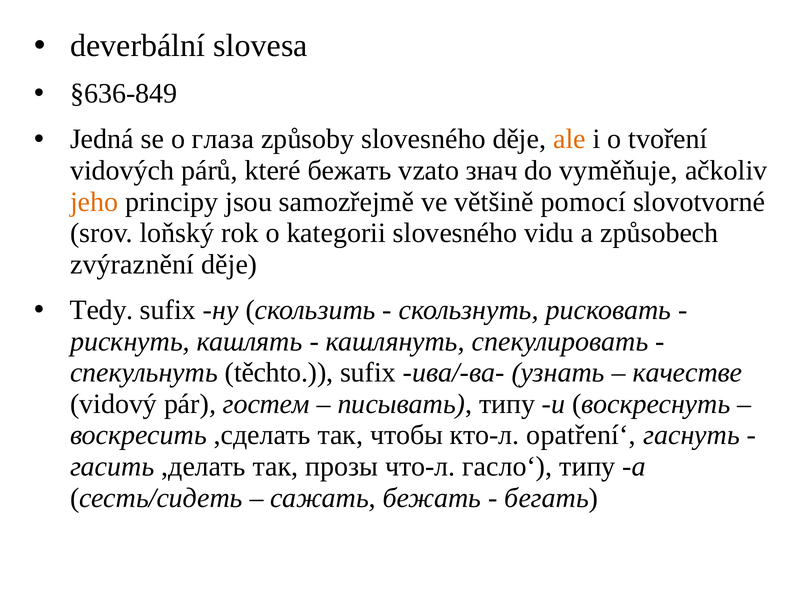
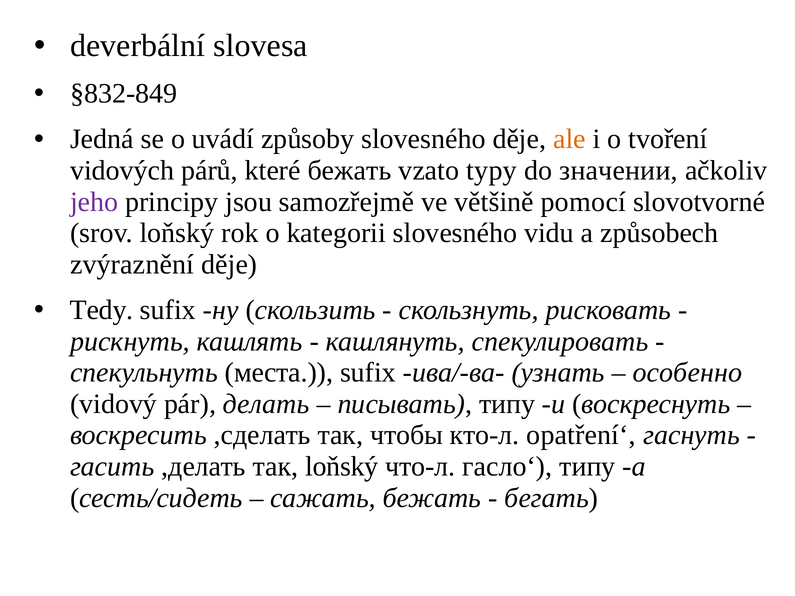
§636-849: §636-849 -> §832-849
глаза: глаза -> uvádí
знач: знач -> typy
vyměňuje: vyměňuje -> значении
jeho colour: orange -> purple
těchto: těchto -> места
качестве: качестве -> особенно
гостем: гостем -> делать
так прозы: прозы -> loňský
